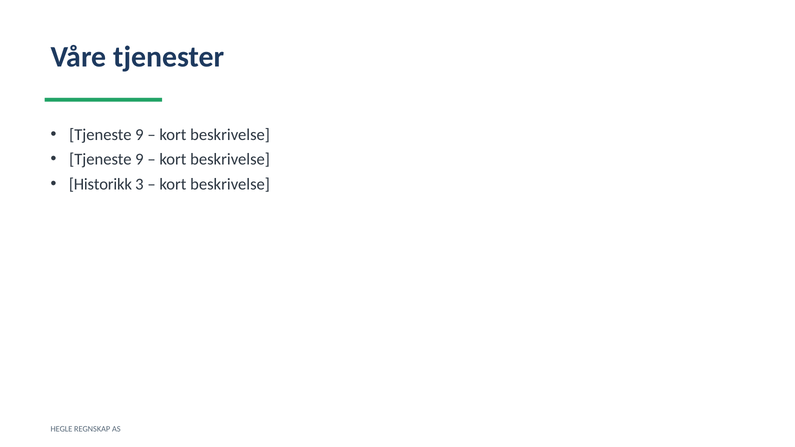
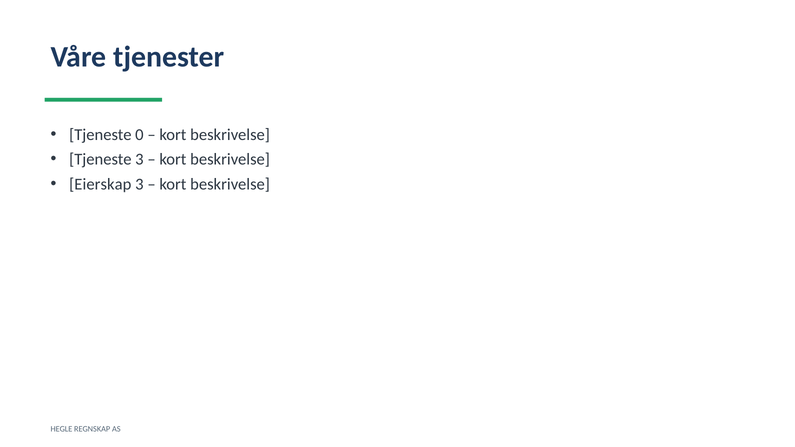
9 at (139, 135): 9 -> 0
9 at (139, 160): 9 -> 3
Historikk: Historikk -> Eierskap
